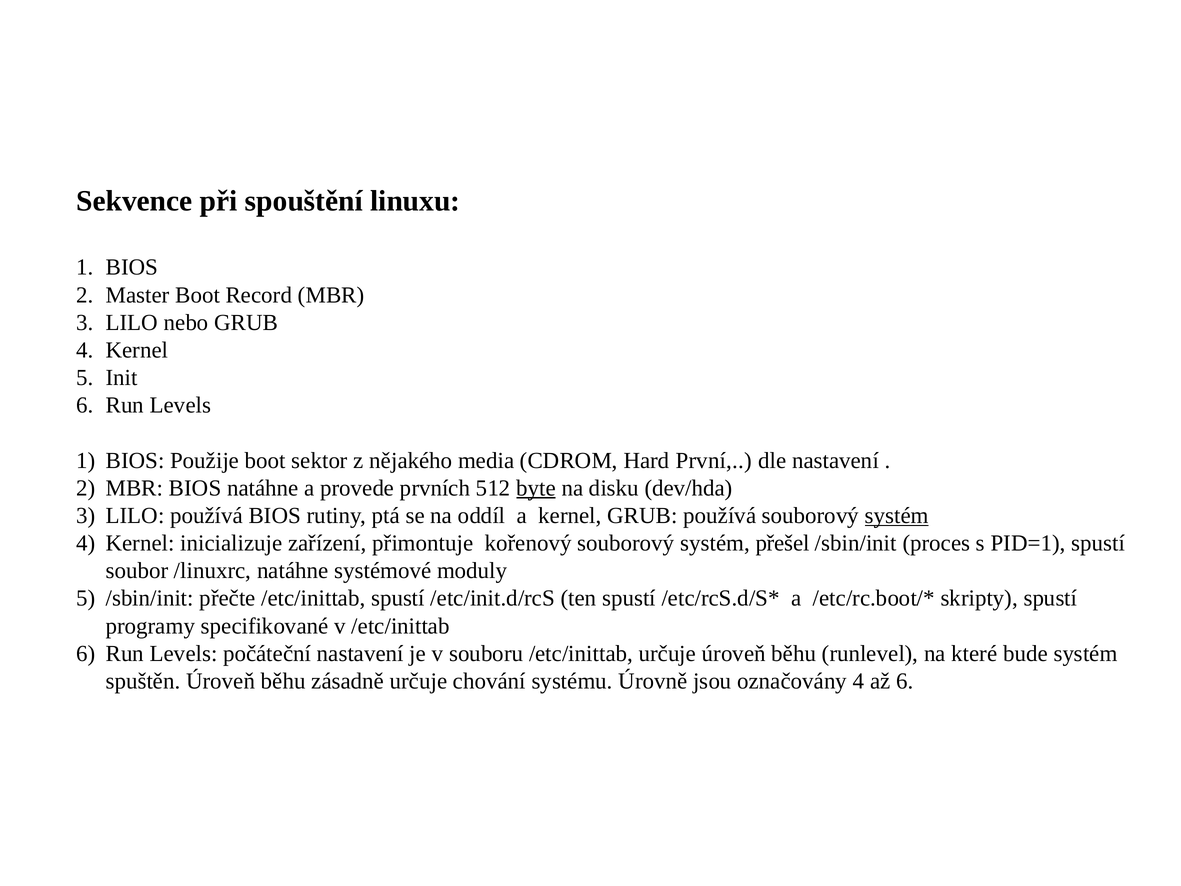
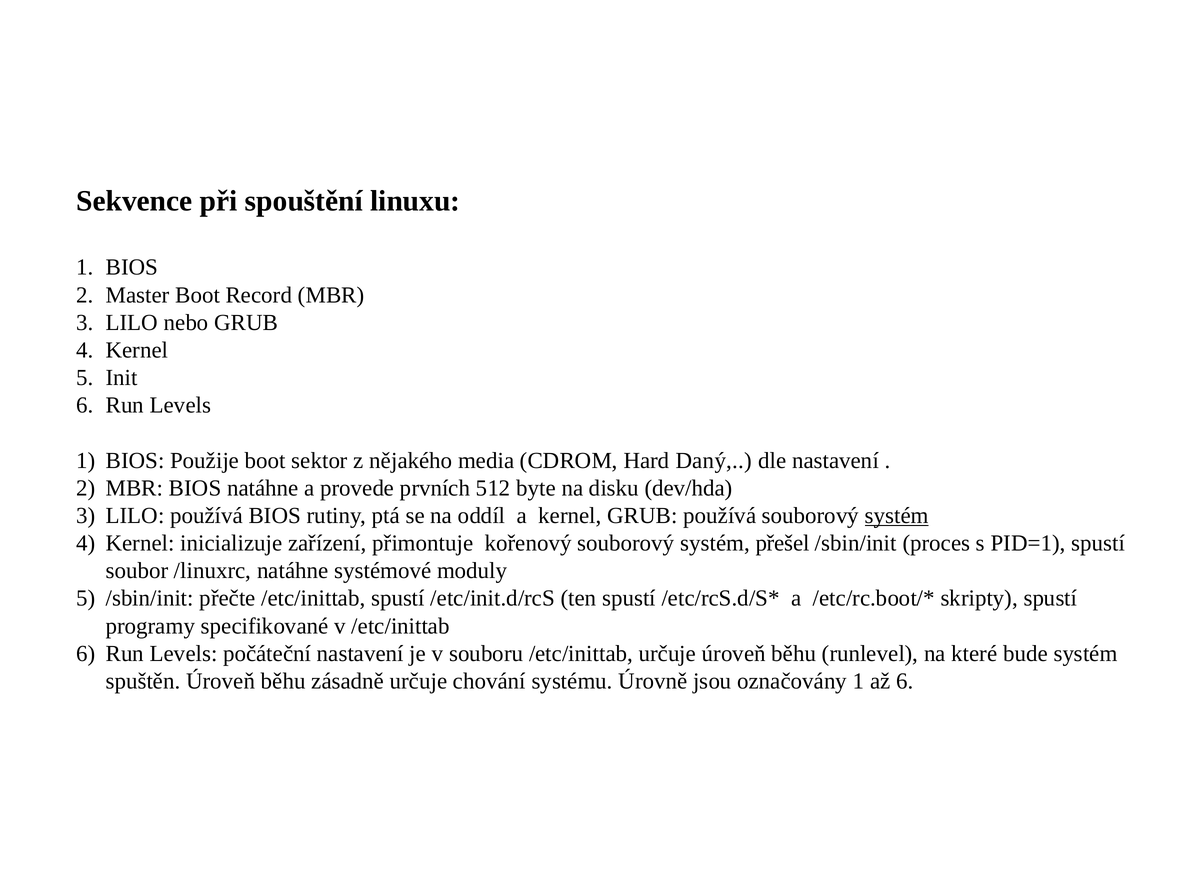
První: První -> Daný
byte underline: present -> none
označovány 4: 4 -> 1
